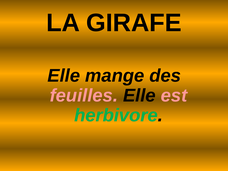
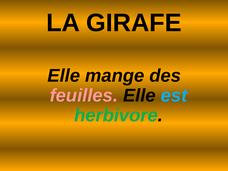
est colour: pink -> light blue
